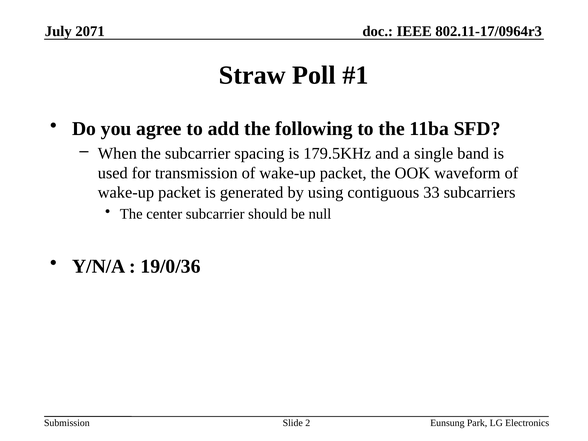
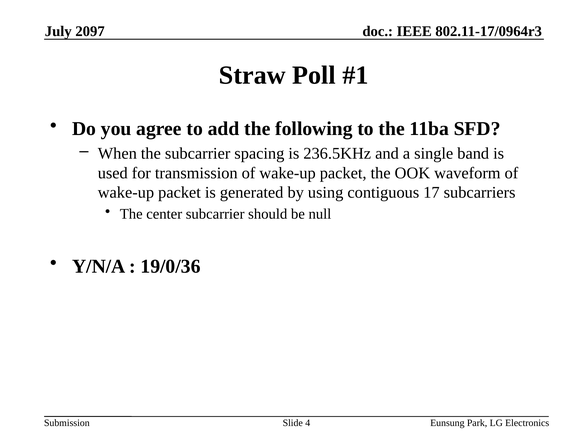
2071: 2071 -> 2097
179.5KHz: 179.5KHz -> 236.5KHz
33: 33 -> 17
2: 2 -> 4
